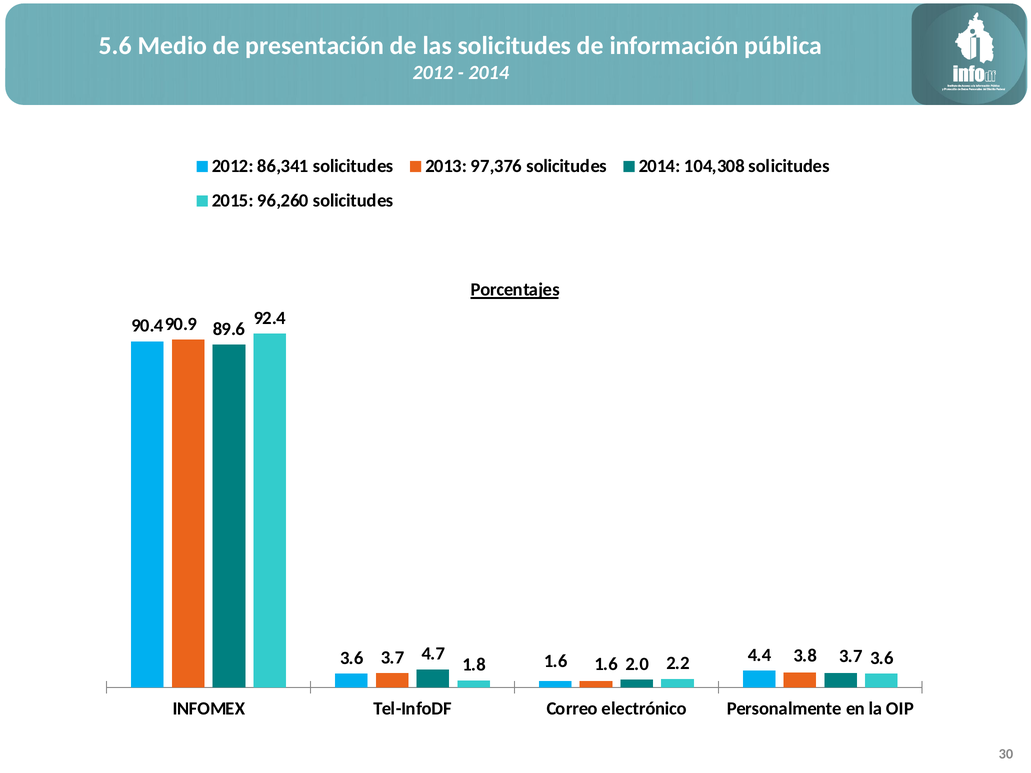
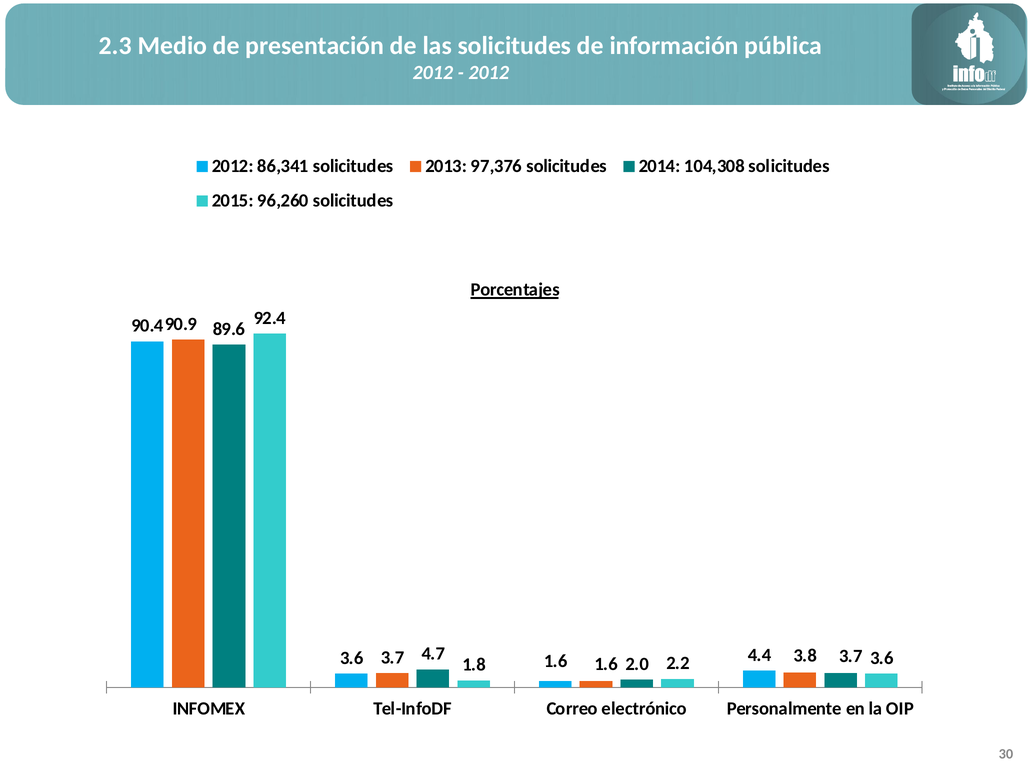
5.6: 5.6 -> 2.3
2014 at (489, 73): 2014 -> 2012
